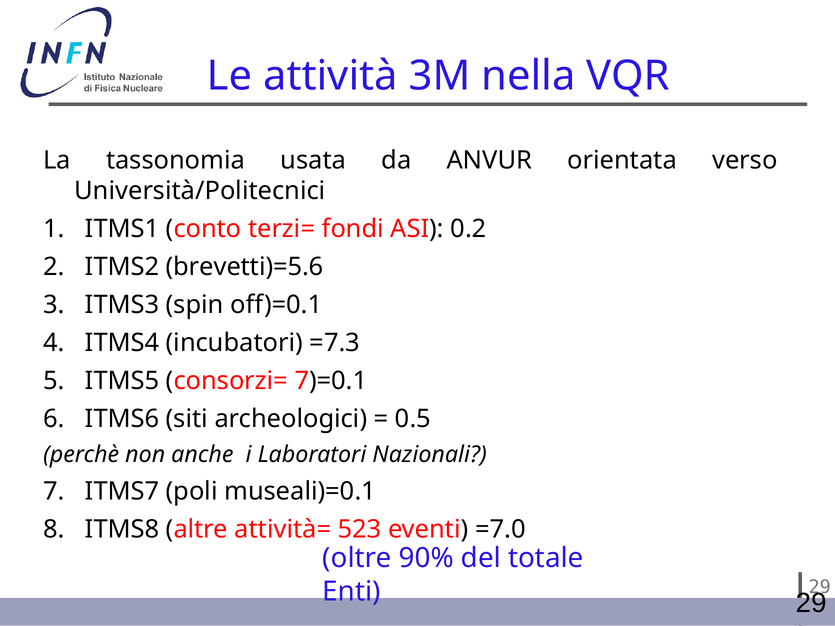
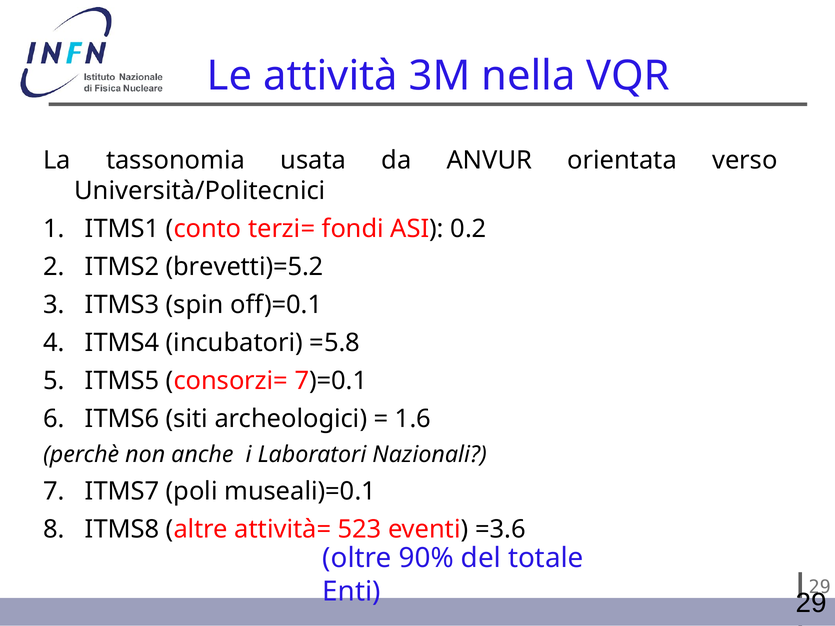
brevetti)=5.6: brevetti)=5.6 -> brevetti)=5.2
=7.3: =7.3 -> =5.8
0.5: 0.5 -> 1.6
=7.0: =7.0 -> =3.6
